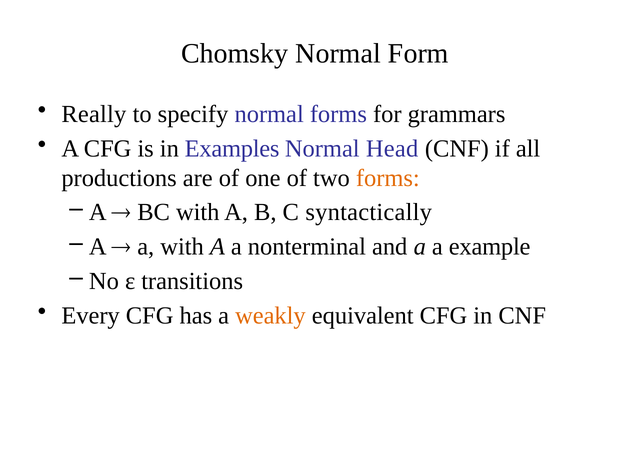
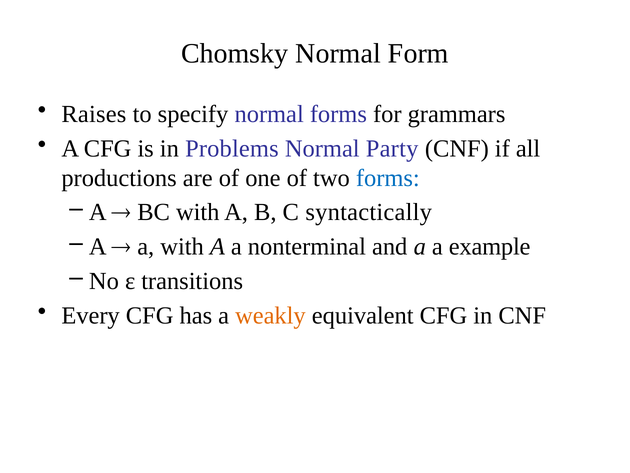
Really: Really -> Raises
Examples: Examples -> Problems
Head: Head -> Party
forms at (388, 178) colour: orange -> blue
